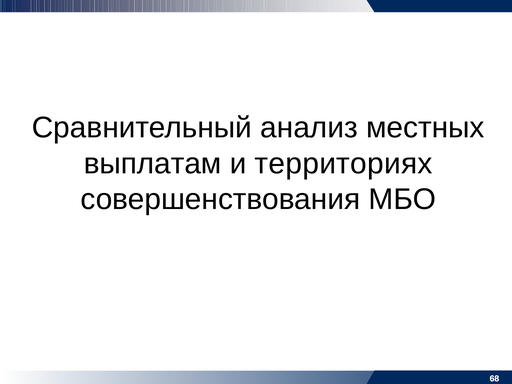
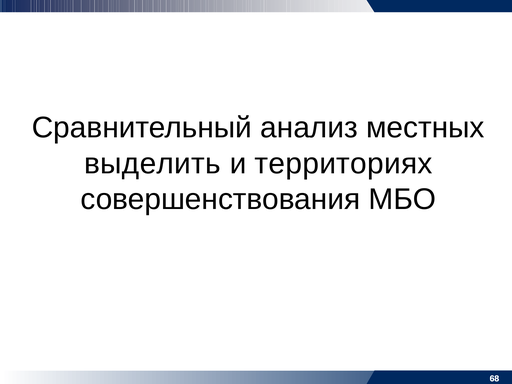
выплатам: выплатам -> выделить
